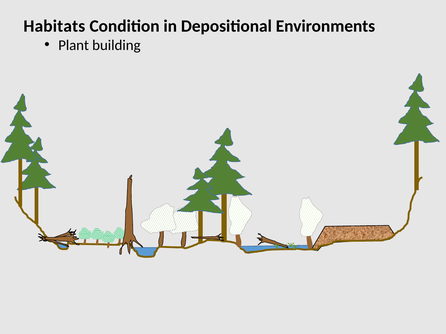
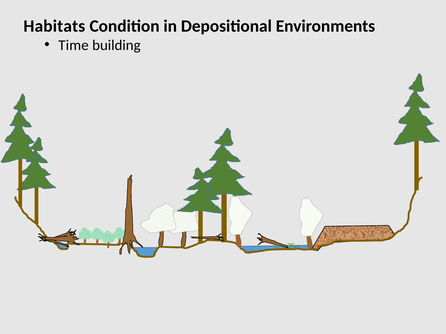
Plant: Plant -> Time
